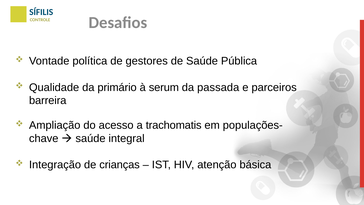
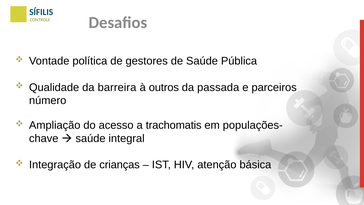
primário: primário -> barreira
serum: serum -> outros
barreira: barreira -> número
